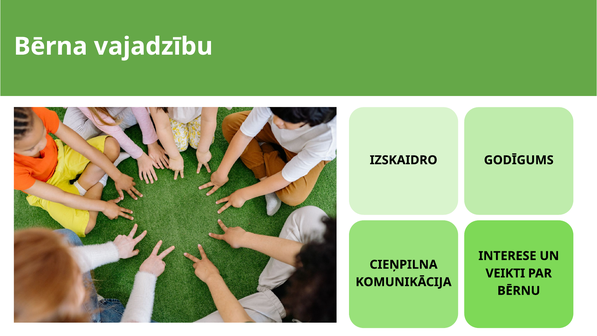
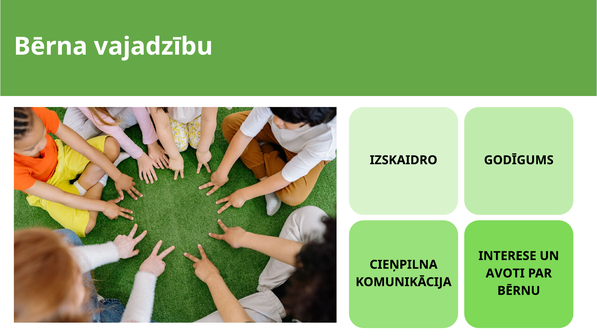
VEIKTI: VEIKTI -> AVOTI
